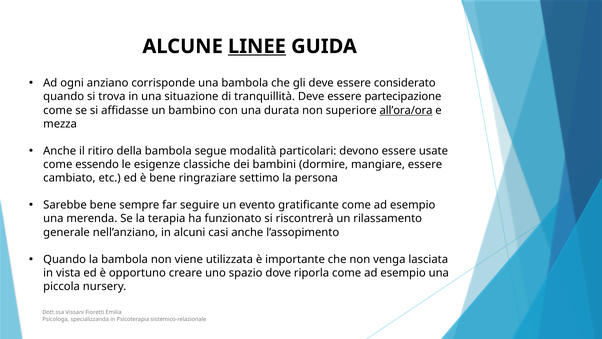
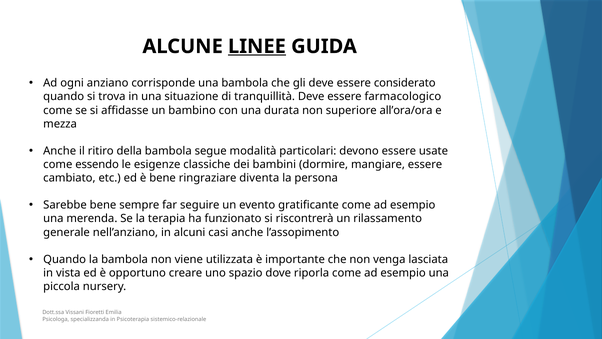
partecipazione: partecipazione -> farmacologico
all’ora/ora underline: present -> none
settimo: settimo -> diventa
